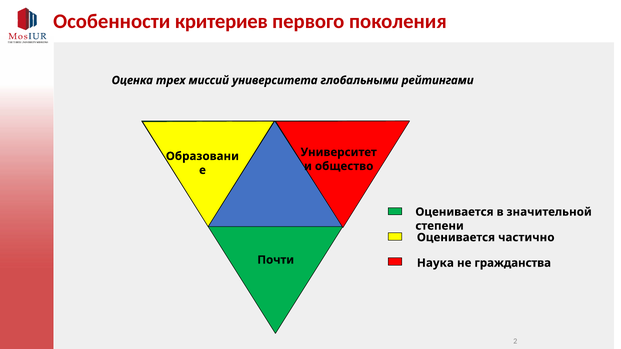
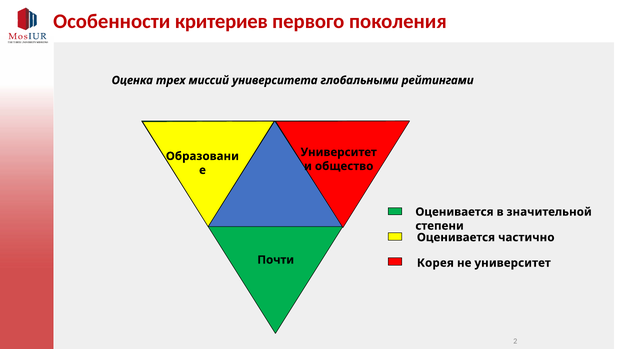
Наука: Наука -> Корея
не гражданства: гражданства -> университет
